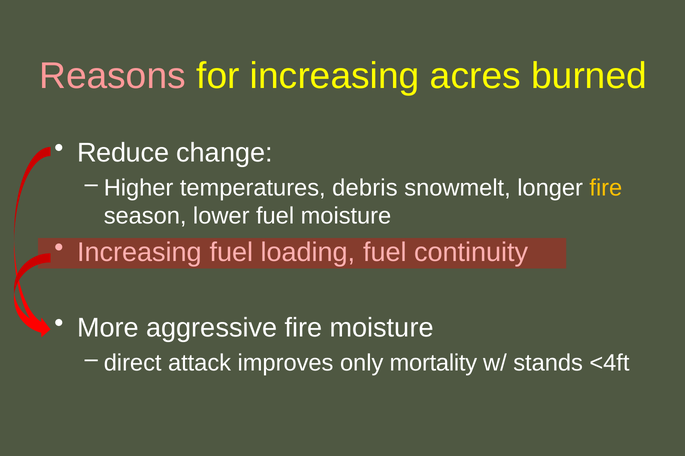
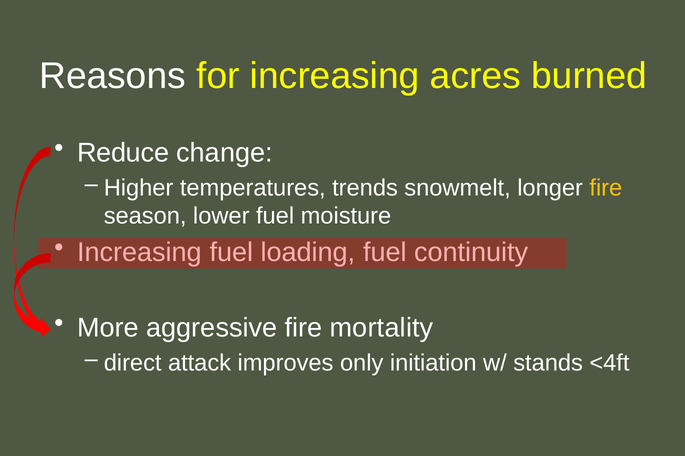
Reasons colour: pink -> white
debris: debris -> trends
fire moisture: moisture -> mortality
mortality: mortality -> initiation
